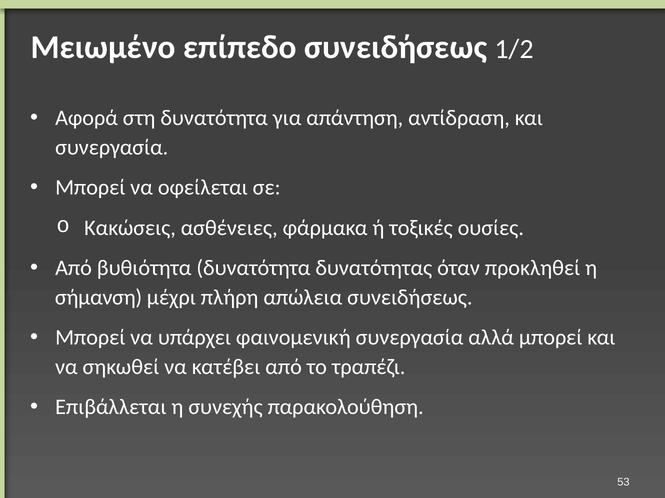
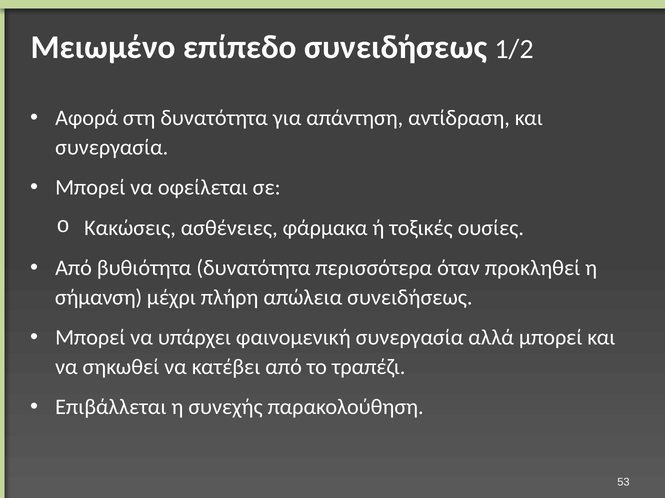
δυνατότητας: δυνατότητας -> περισσότερα
